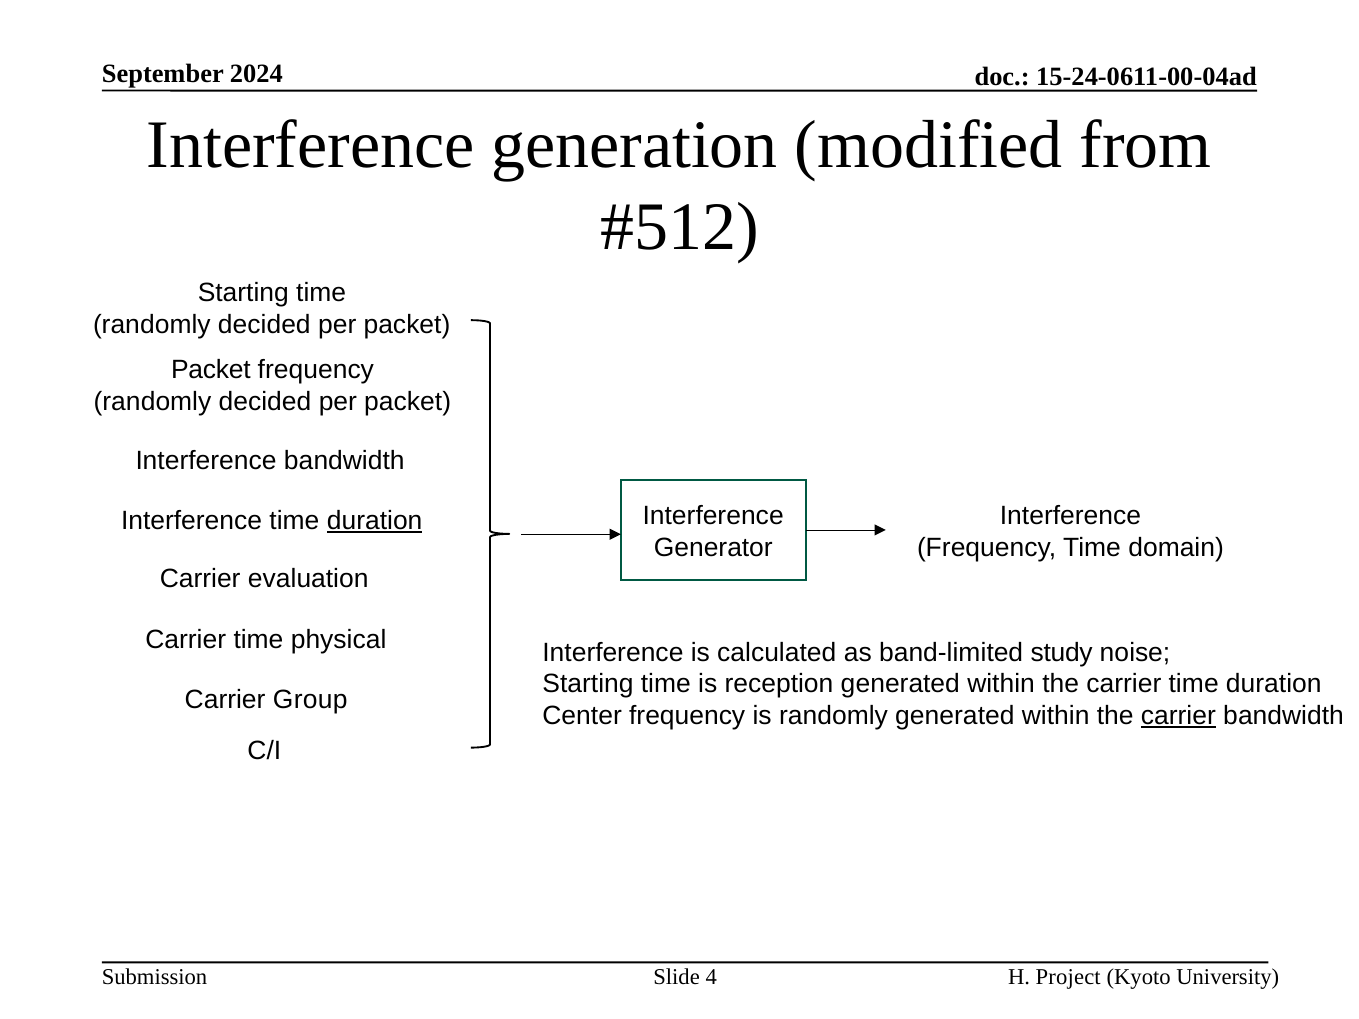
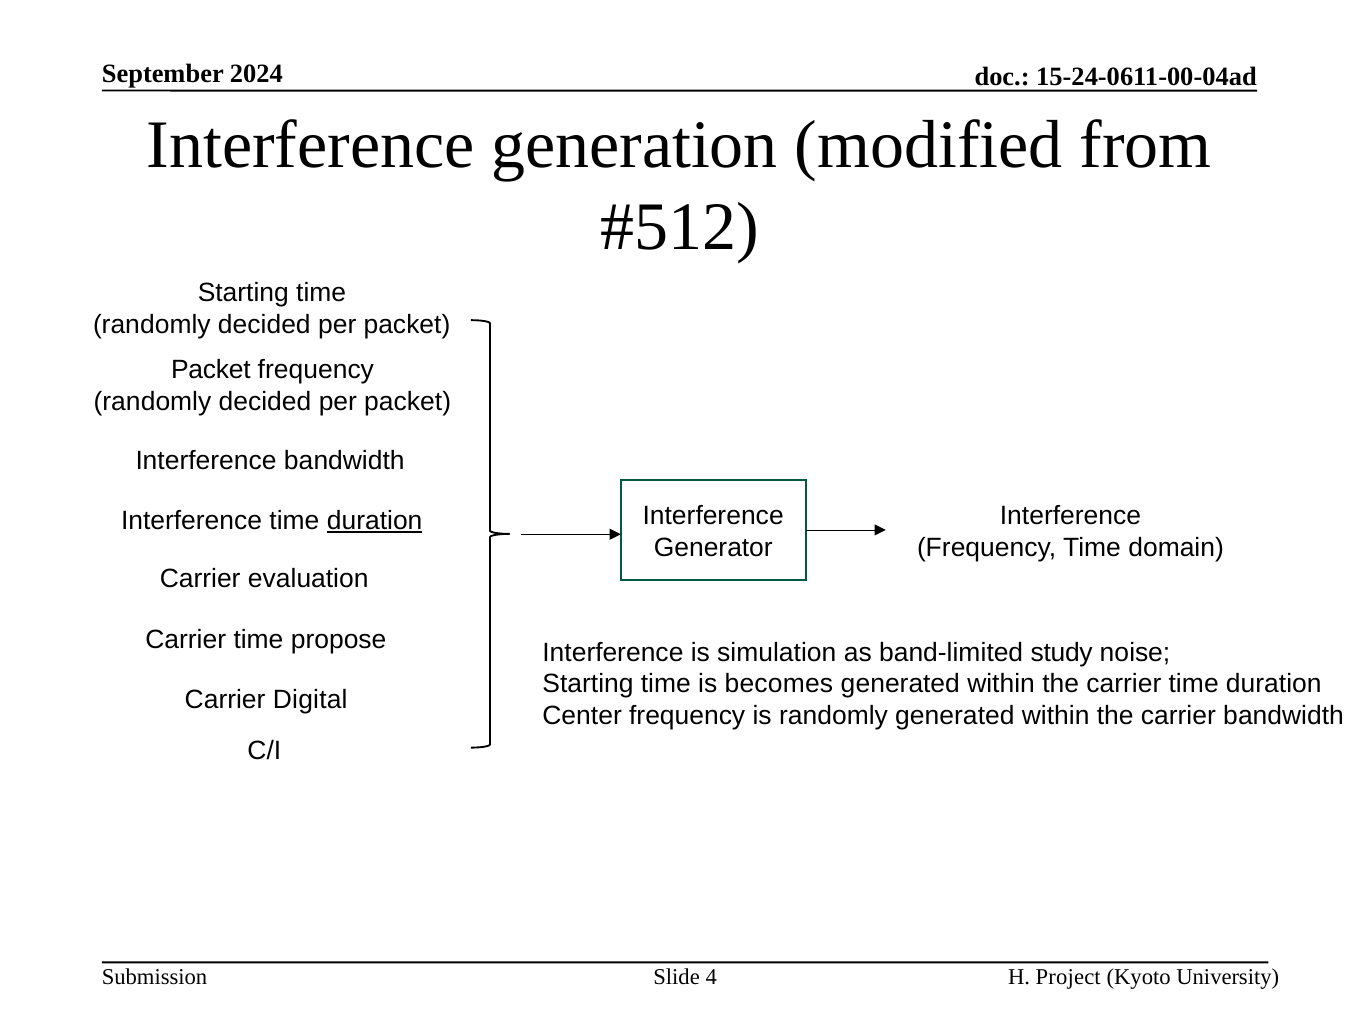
physical: physical -> propose
calculated: calculated -> simulation
reception: reception -> becomes
Group: Group -> Digital
carrier at (1178, 716) underline: present -> none
